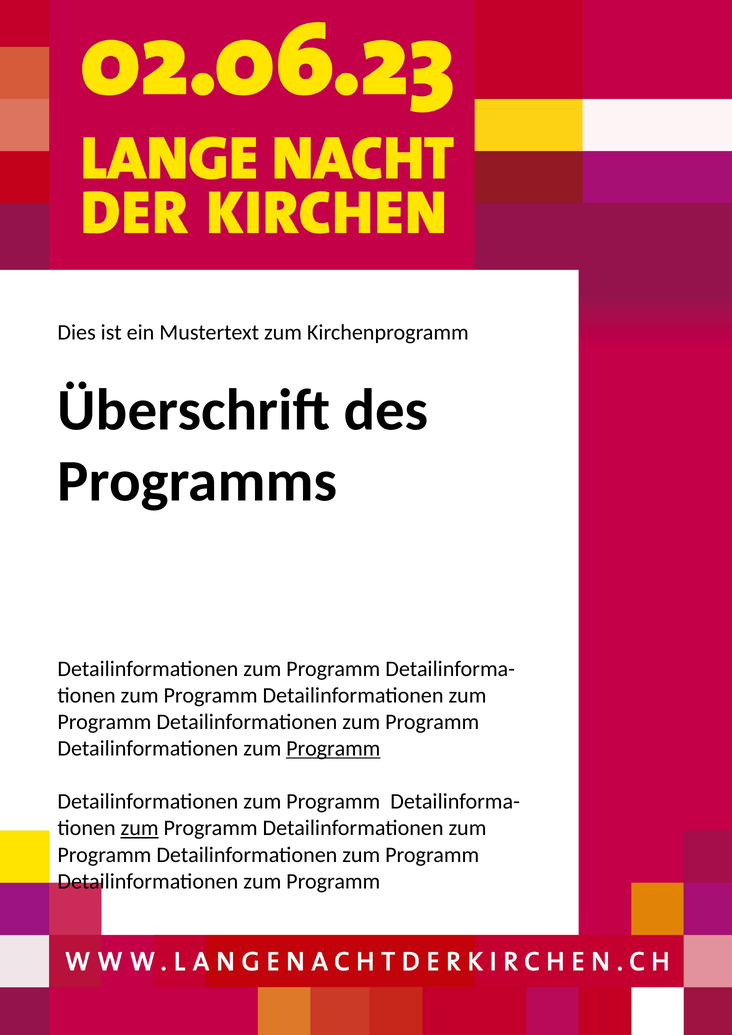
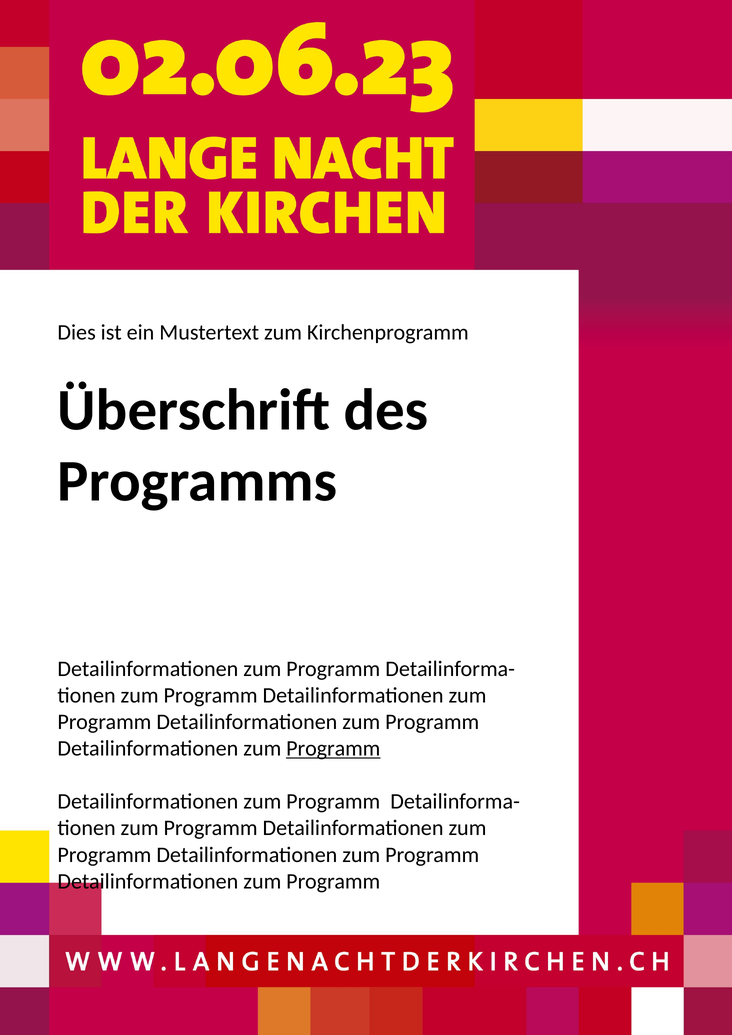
zum at (140, 828) underline: present -> none
